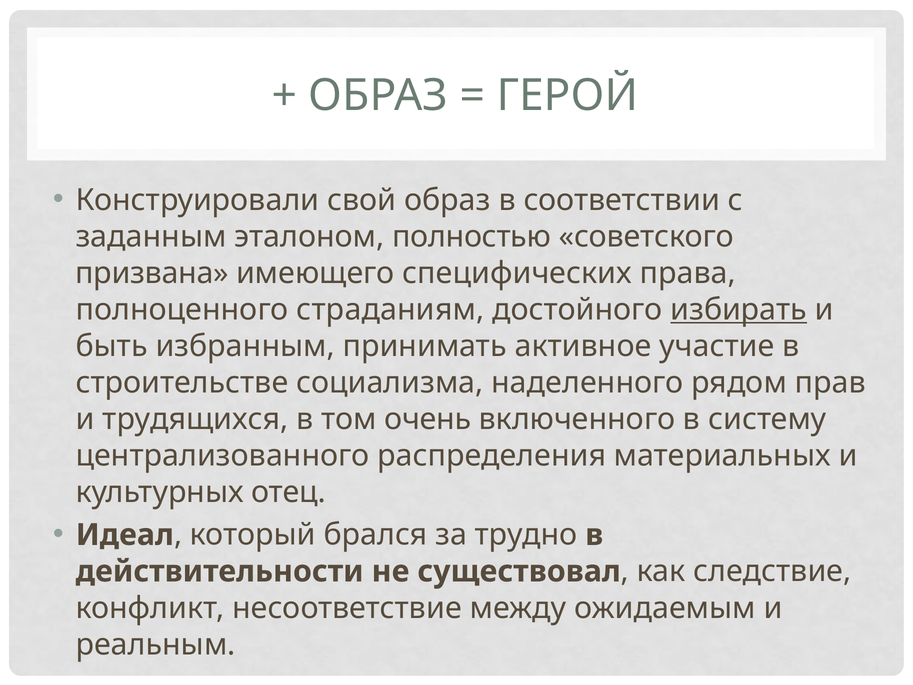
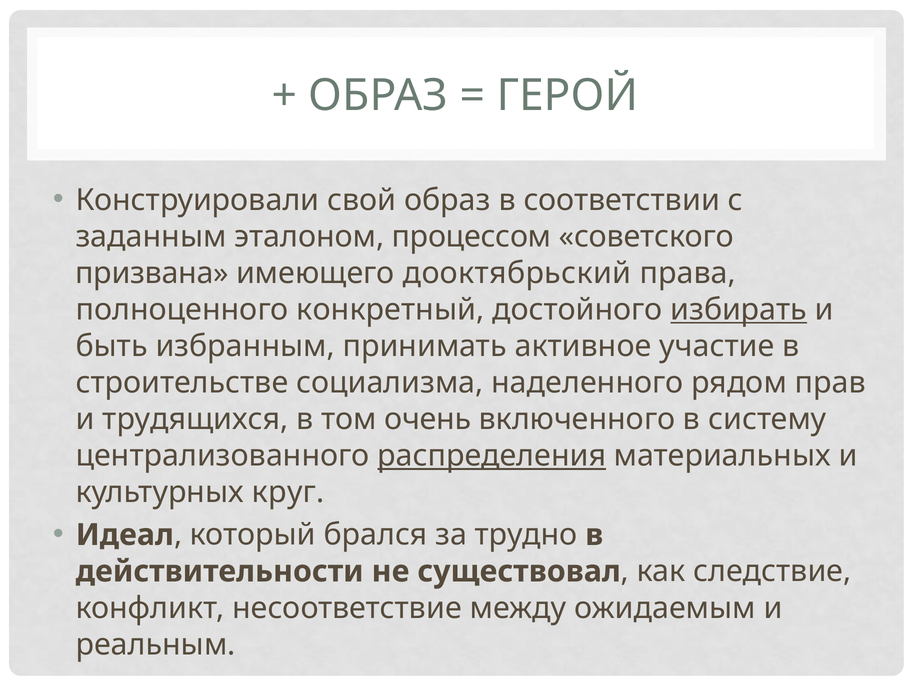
полностью: полностью -> процессом
специфических: специфических -> дооктябрьский
страданиям: страданиям -> конкретный
распределения underline: none -> present
отец: отец -> круг
